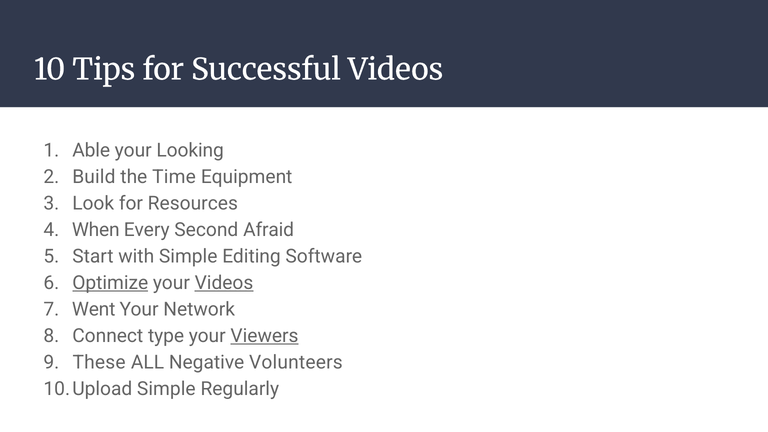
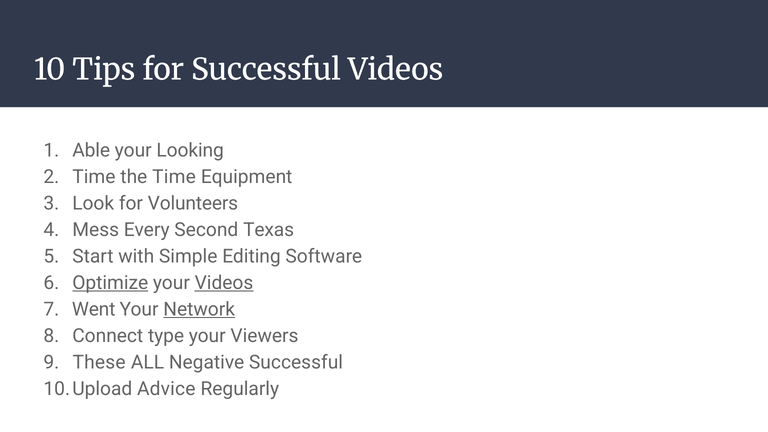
Build at (94, 177): Build -> Time
Resources: Resources -> Volunteers
When: When -> Mess
Afraid: Afraid -> Texas
Network underline: none -> present
Viewers underline: present -> none
Negative Volunteers: Volunteers -> Successful
Simple at (166, 389): Simple -> Advice
